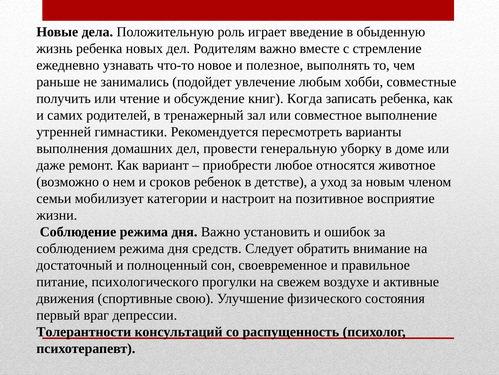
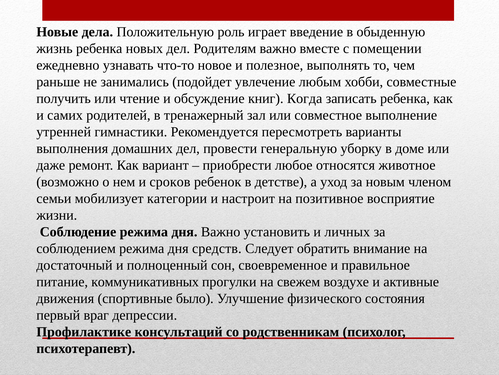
стремление: стремление -> помещении
ошибок: ошибок -> личных
психологического: психологического -> коммуникативных
свою: свою -> было
Толерантности: Толерантности -> Профилактике
распущенность: распущенность -> родственникам
